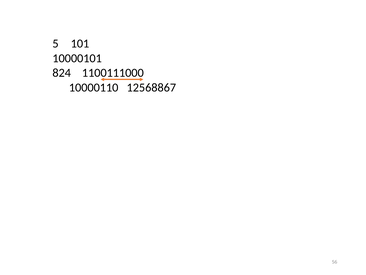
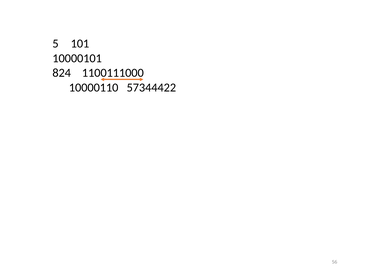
12568867: 12568867 -> 57344422
